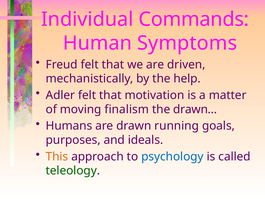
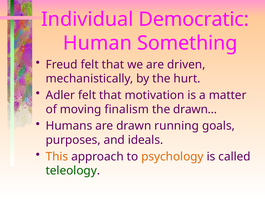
Commands: Commands -> Democratic
Symptoms: Symptoms -> Something
help: help -> hurt
psychology colour: blue -> orange
